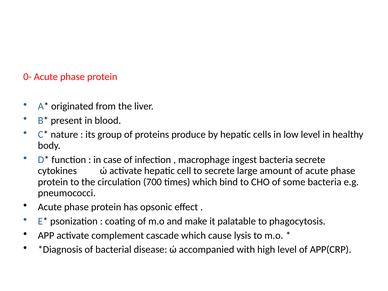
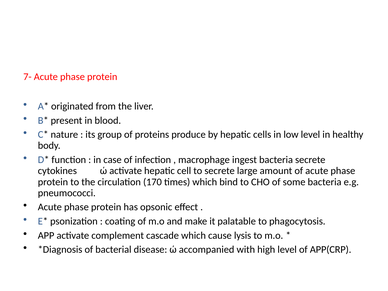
0-: 0- -> 7-
700: 700 -> 170
